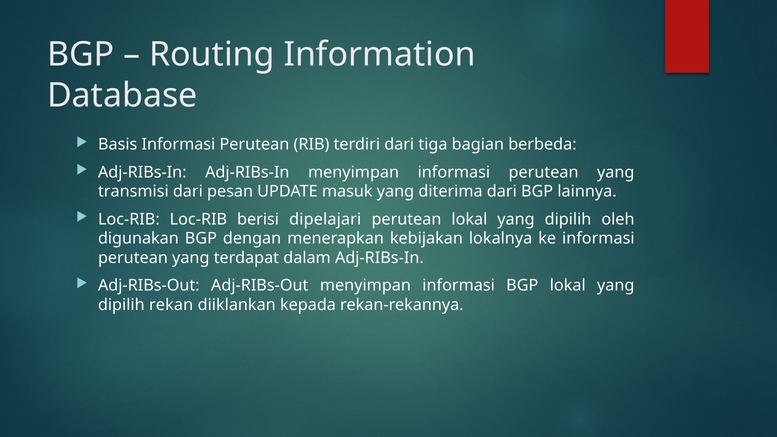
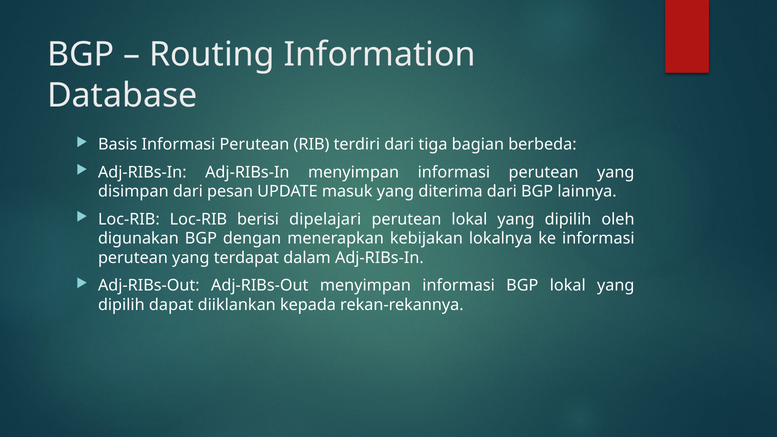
transmisi: transmisi -> disimpan
rekan: rekan -> dapat
